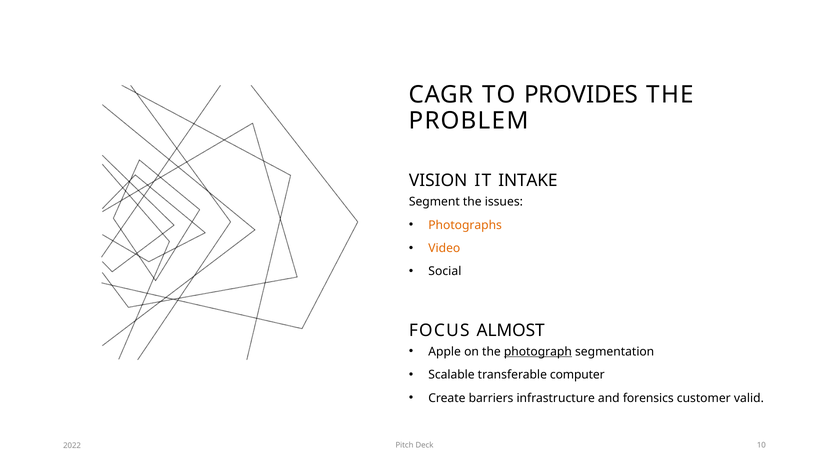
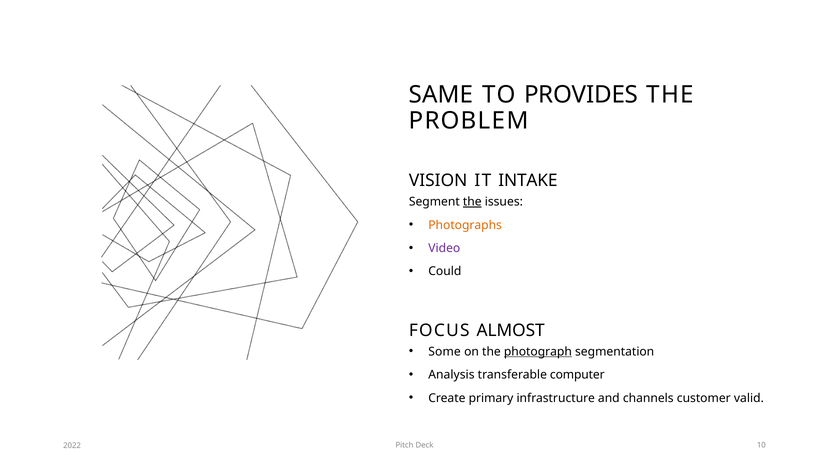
CAGR: CAGR -> SAME
the at (472, 202) underline: none -> present
Video colour: orange -> purple
Social: Social -> Could
Apple: Apple -> Some
Scalable: Scalable -> Analysis
barriers: barriers -> primary
forensics: forensics -> channels
